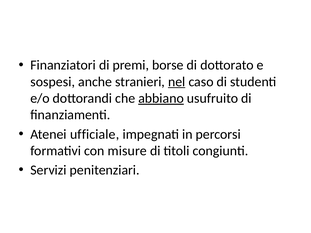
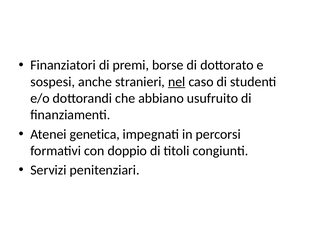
abbiano underline: present -> none
ufficiale: ufficiale -> genetica
misure: misure -> doppio
